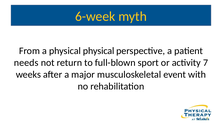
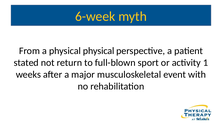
needs: needs -> stated
7: 7 -> 1
